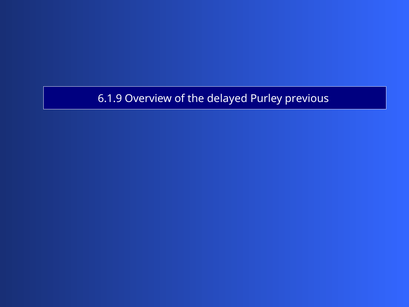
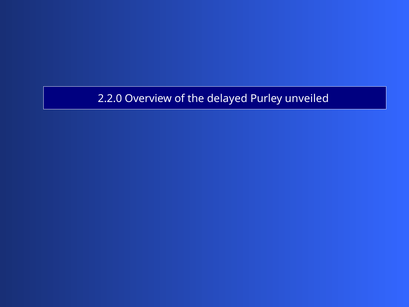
6.1.9: 6.1.9 -> 2.2.0
previous: previous -> unveiled
